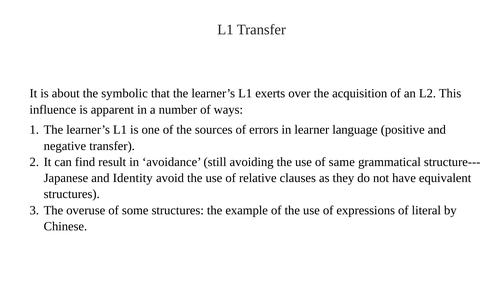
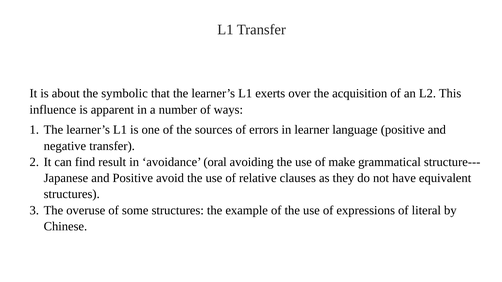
still: still -> oral
same: same -> make
and Identity: Identity -> Positive
